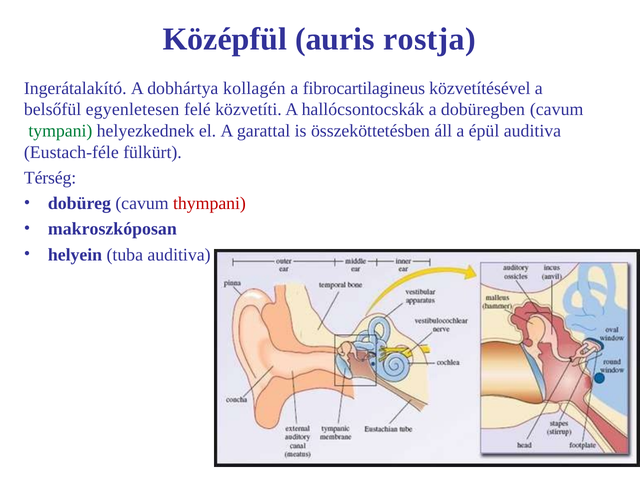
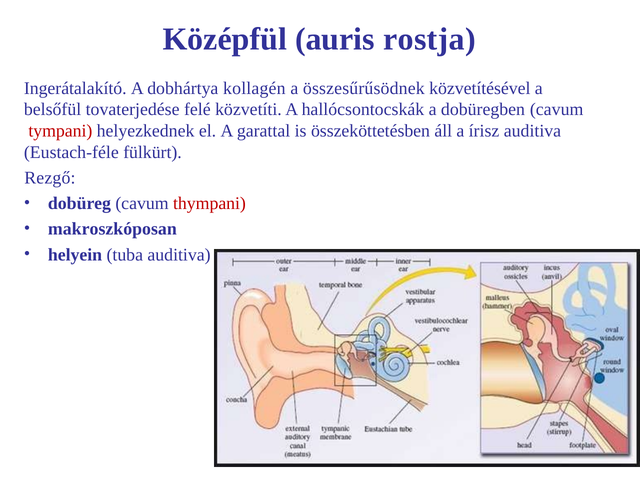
fibrocartilagineus: fibrocartilagineus -> összesűrűsödnek
egyenletesen: egyenletesen -> tovaterjedése
tympani colour: green -> red
épül: épül -> írisz
Térség: Térség -> Rezgő
